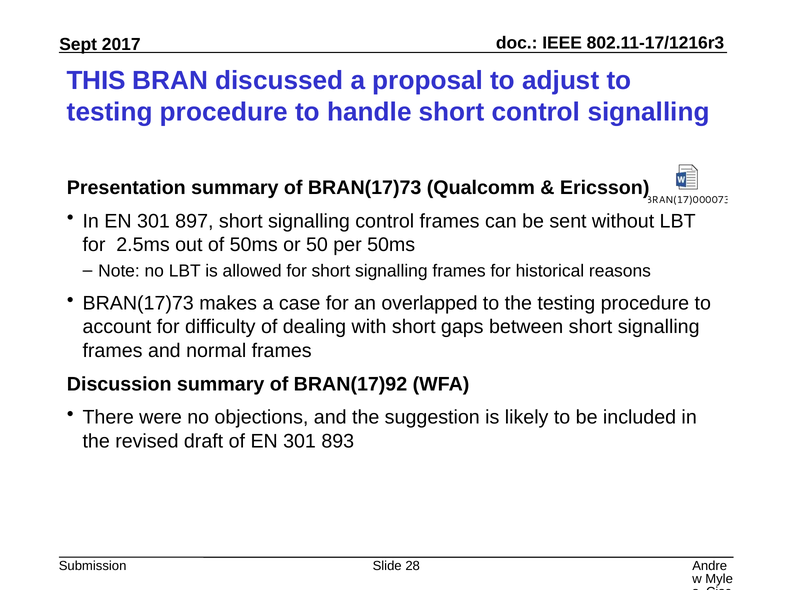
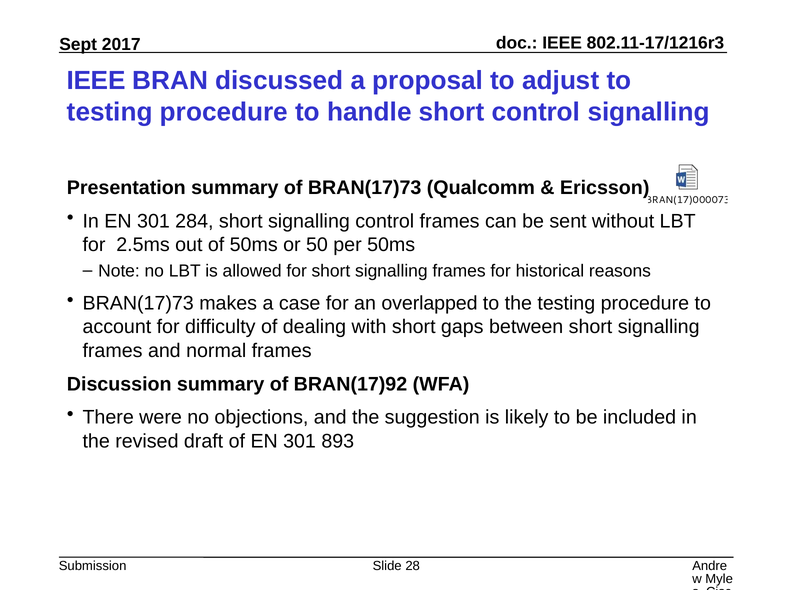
THIS at (96, 80): THIS -> IEEE
897: 897 -> 284
